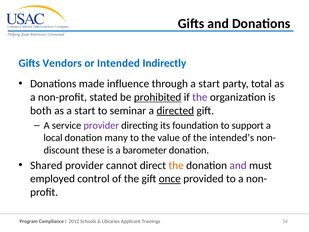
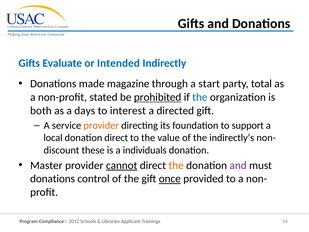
Vendors: Vendors -> Evaluate
influence: influence -> magazine
the at (200, 97) colour: purple -> blue
as a start: start -> days
seminar: seminar -> interest
directed underline: present -> none
provider at (101, 125) colour: purple -> orange
donation many: many -> direct
intended’s: intended’s -> indirectly’s
barometer: barometer -> individuals
Shared: Shared -> Master
cannot underline: none -> present
employed at (53, 179): employed -> donations
